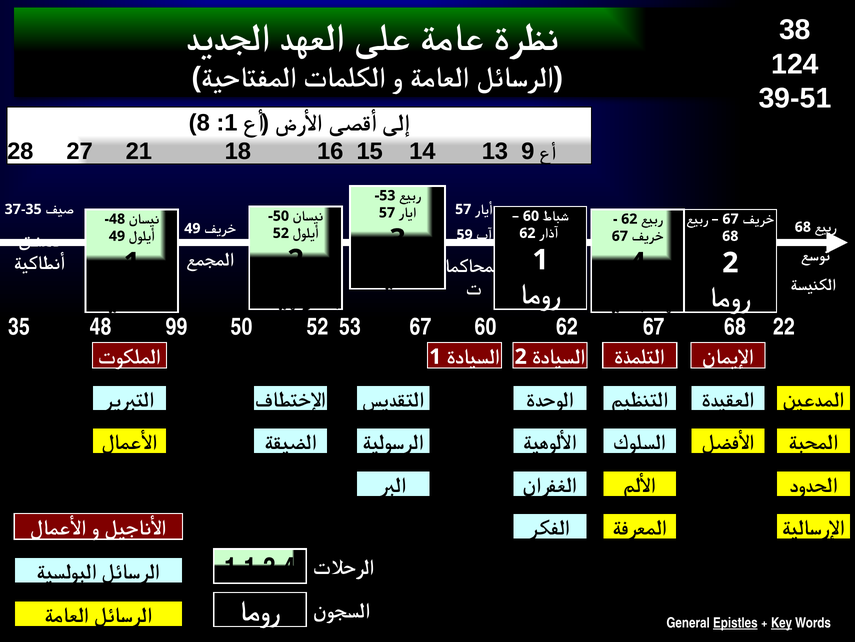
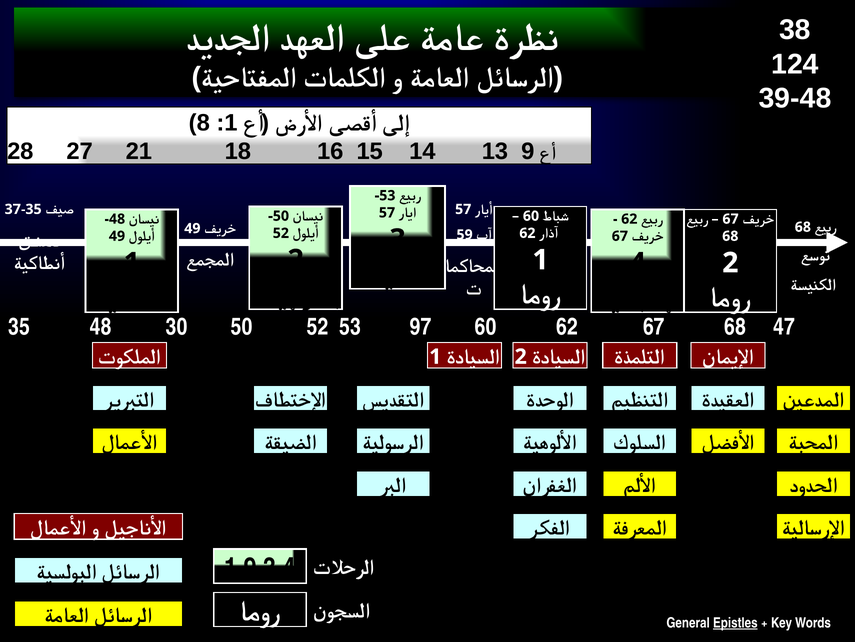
39-51: 39-51 -> 39-48
99: 99 -> 30
53 67: 67 -> 97
22: 22 -> 47
1 1: 1 -> 9
Key underline: present -> none
